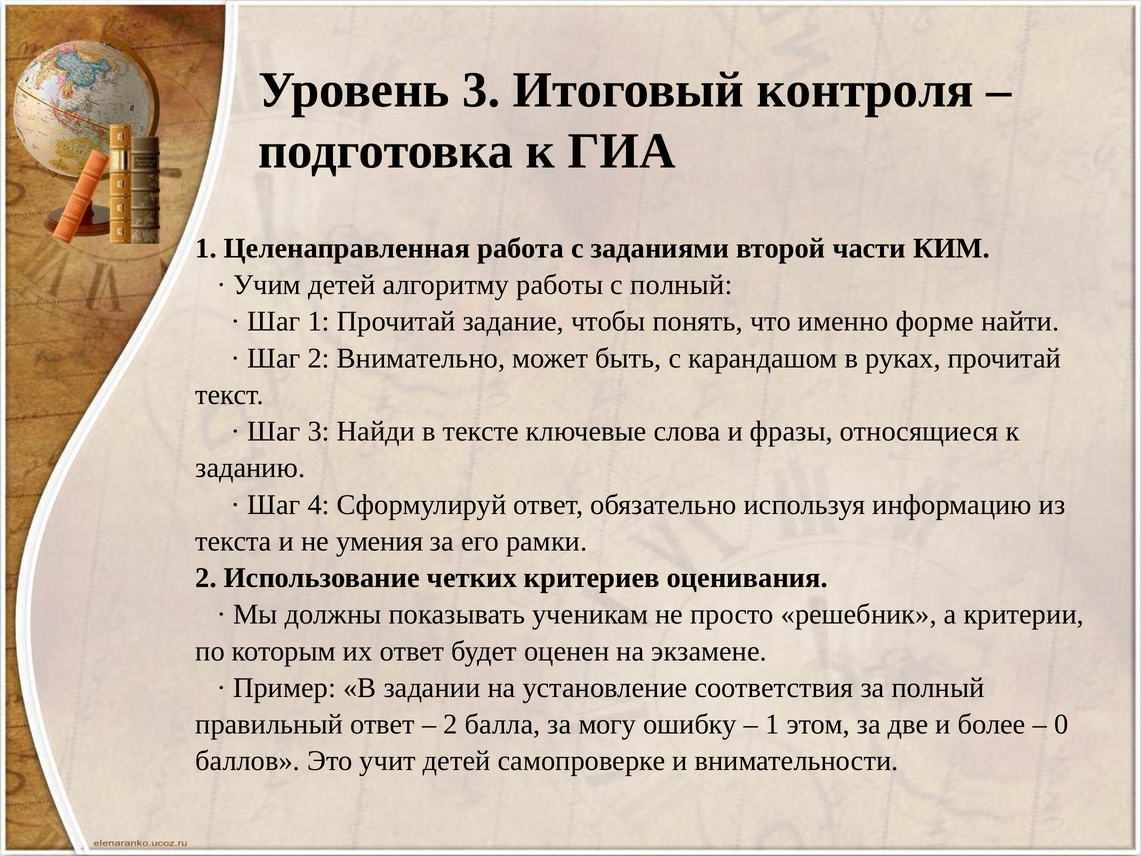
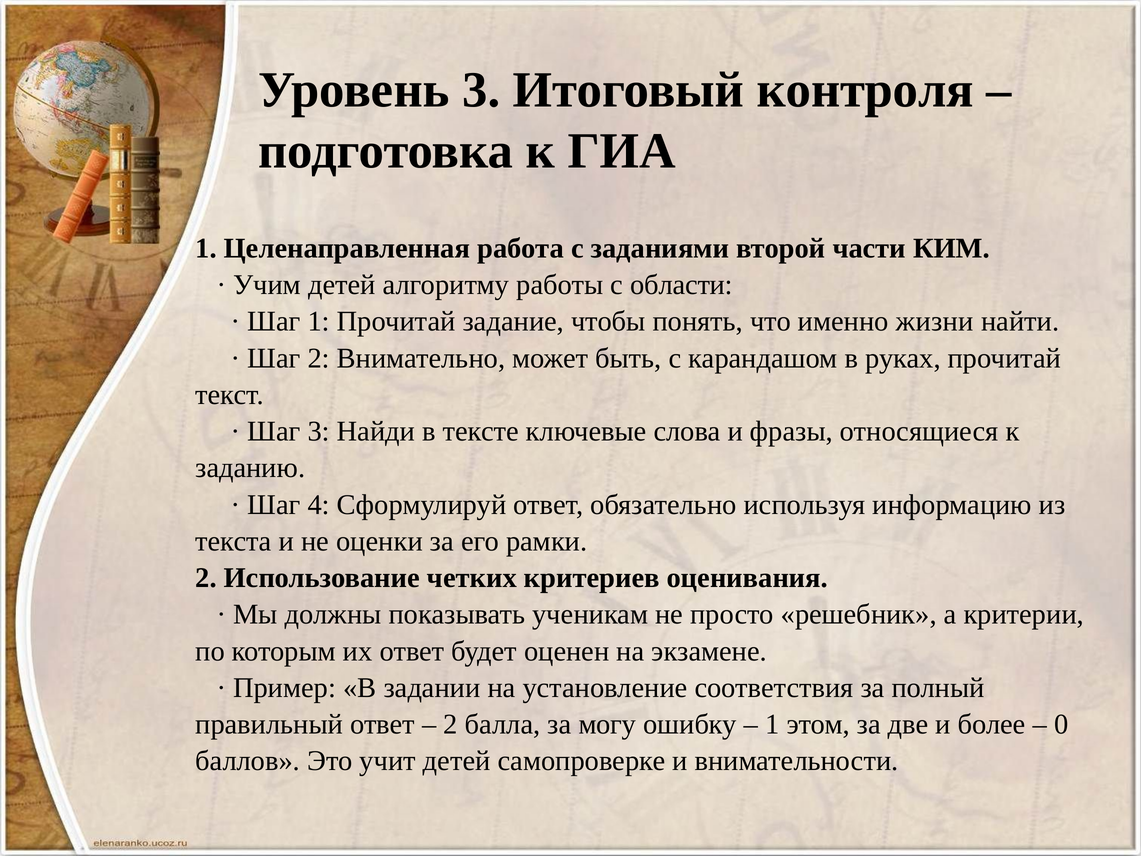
с полный: полный -> области
форме: форме -> жизни
умения: умения -> оценки
